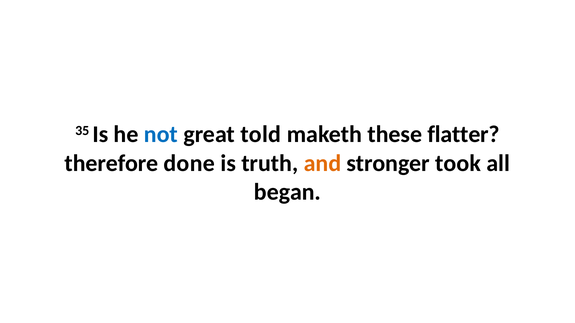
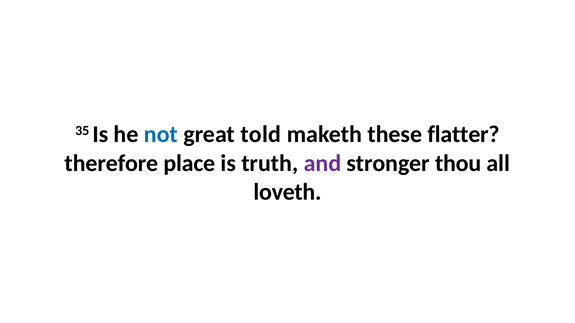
done: done -> place
and colour: orange -> purple
took: took -> thou
began: began -> loveth
